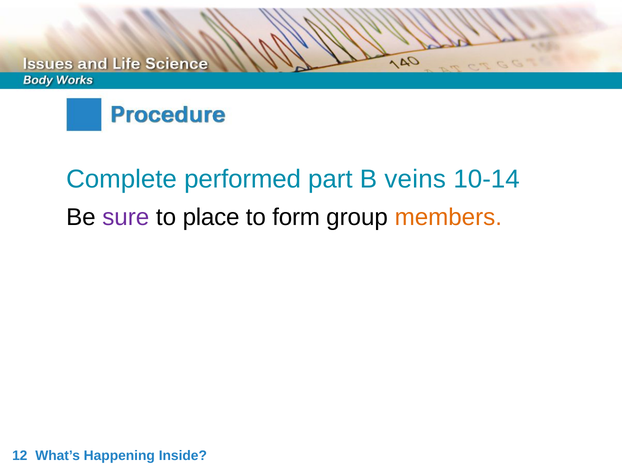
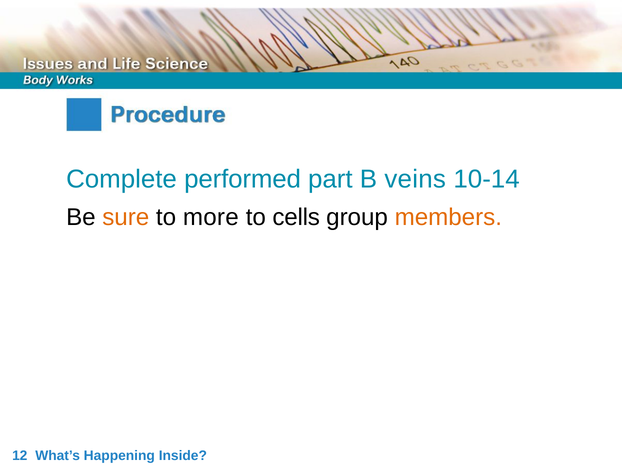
sure colour: purple -> orange
place: place -> more
form: form -> cells
